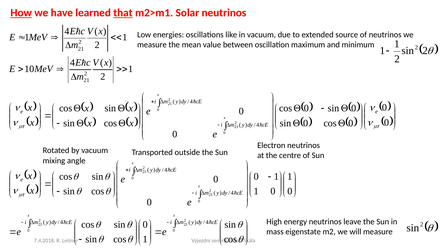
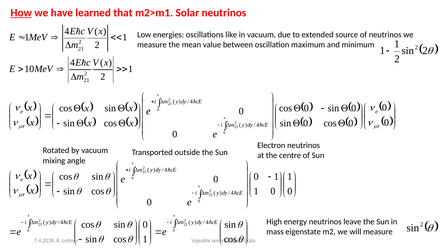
that underline: present -> none
